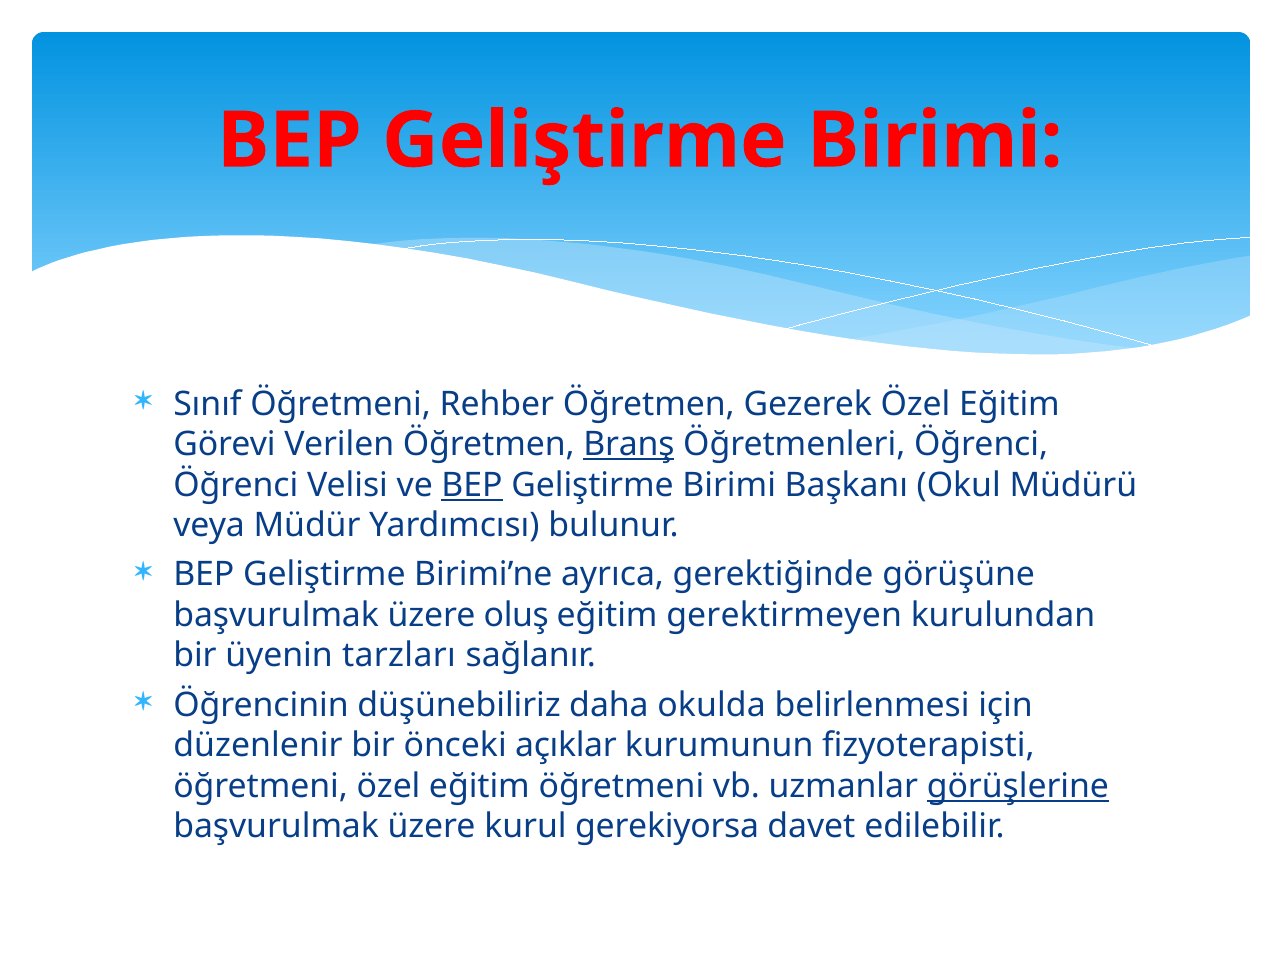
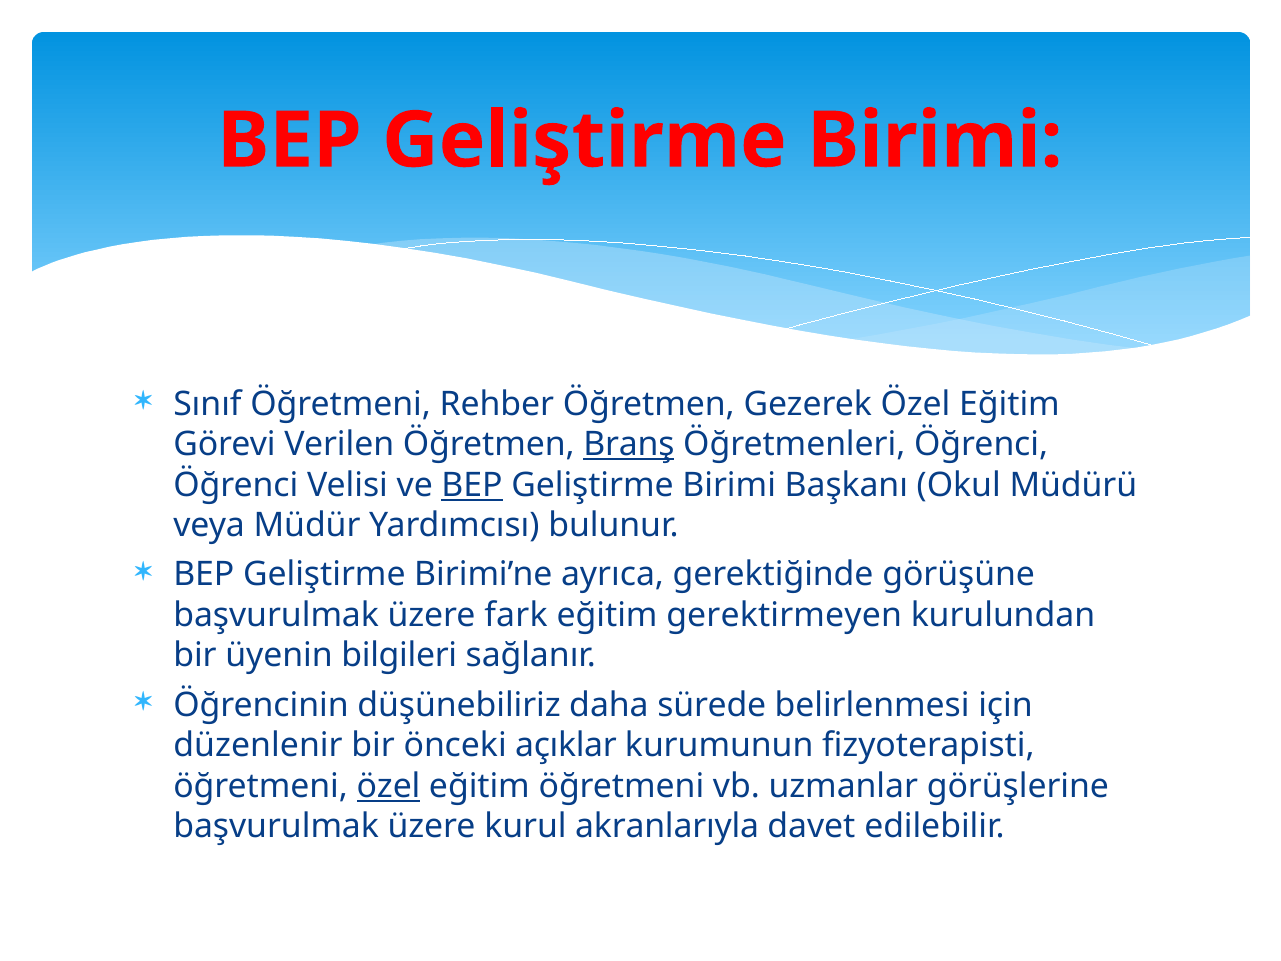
oluş: oluş -> fark
tarzları: tarzları -> bilgileri
okulda: okulda -> sürede
özel at (389, 786) underline: none -> present
görüşlerine underline: present -> none
gerekiyorsa: gerekiyorsa -> akranlarıyla
